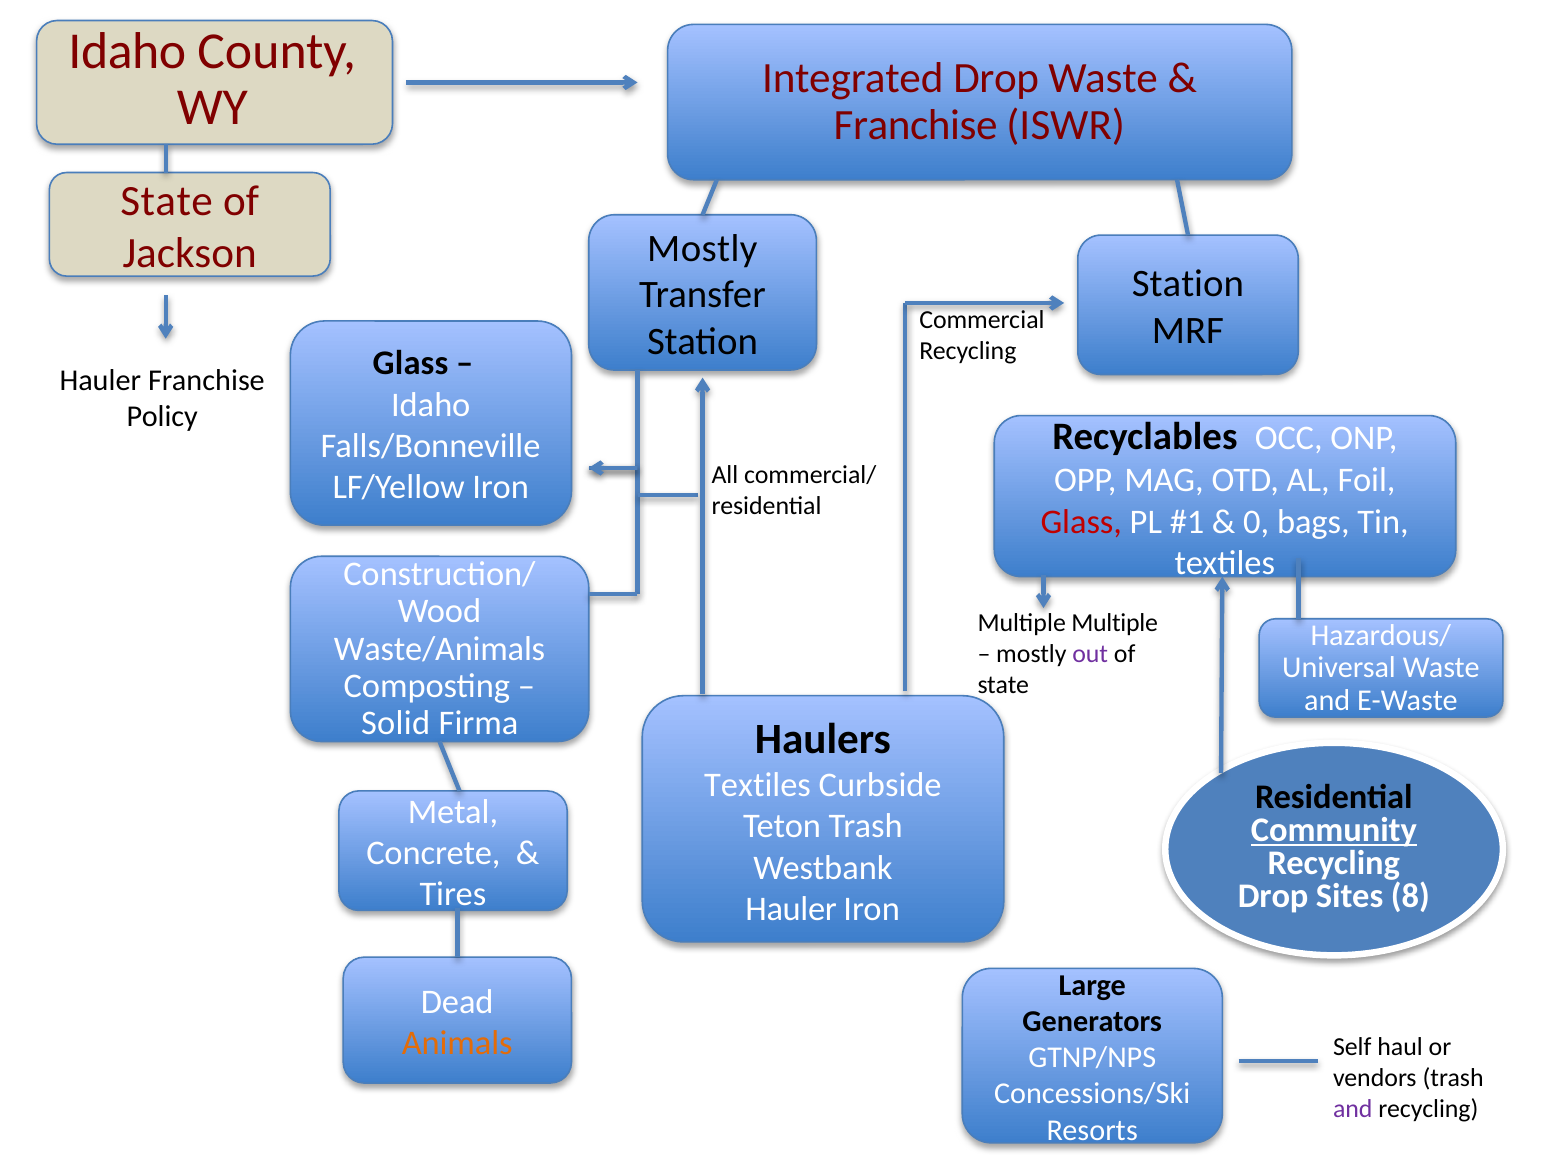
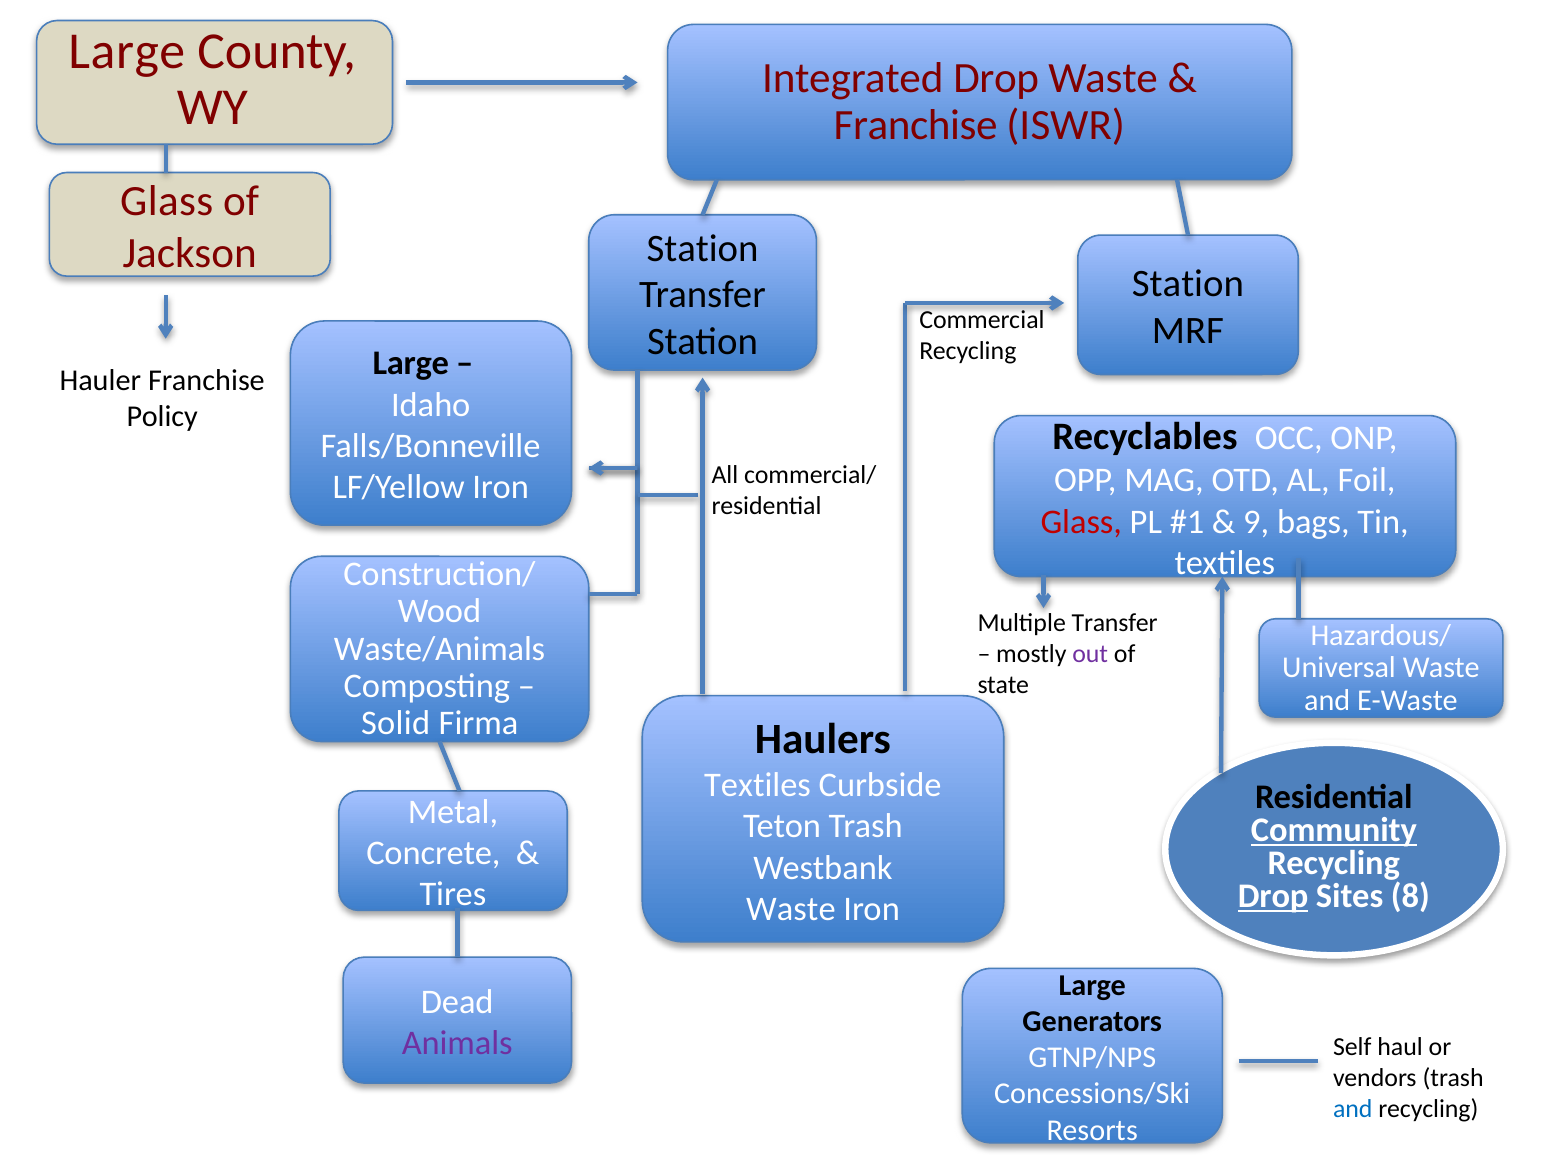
Idaho at (127, 52): Idaho -> Large
State at (167, 201): State -> Glass
Mostly at (702, 248): Mostly -> Station
Glass at (411, 363): Glass -> Large
0: 0 -> 9
Multiple Multiple: Multiple -> Transfer
Drop at (1273, 896) underline: none -> present
Hauler at (791, 909): Hauler -> Waste
Animals colour: orange -> purple
and at (1353, 1109) colour: purple -> blue
